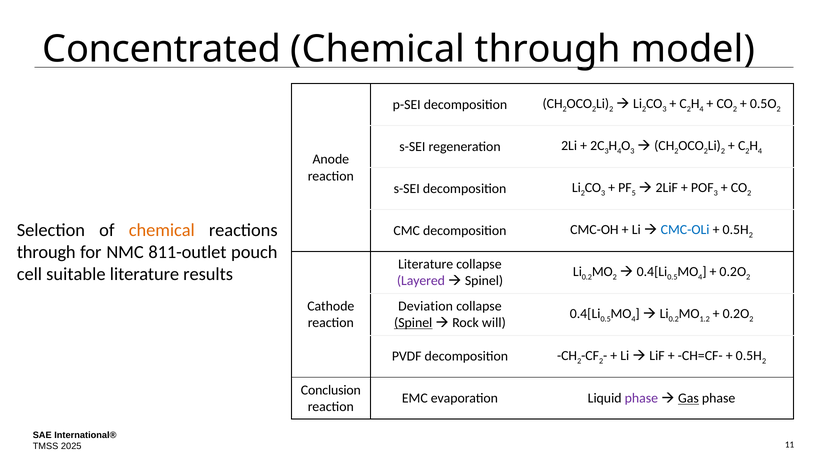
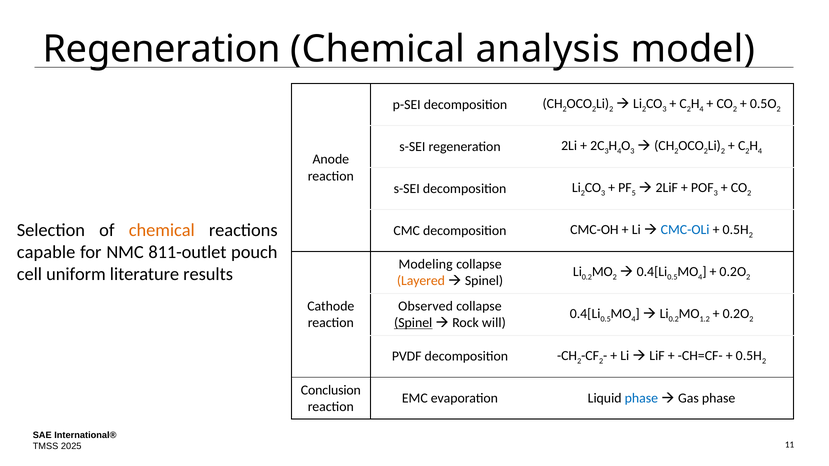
Concentrated at (162, 49): Concentrated -> Regeneration
Chemical through: through -> analysis
through at (46, 252): through -> capable
Literature at (426, 264): Literature -> Modeling
suitable: suitable -> uniform
Layered colour: purple -> orange
Deviation: Deviation -> Observed
phase at (641, 399) colour: purple -> blue
Gas underline: present -> none
